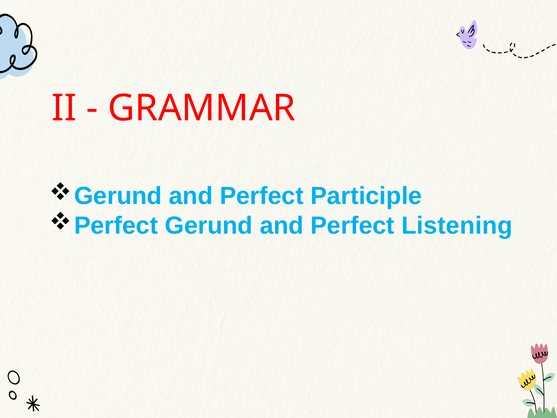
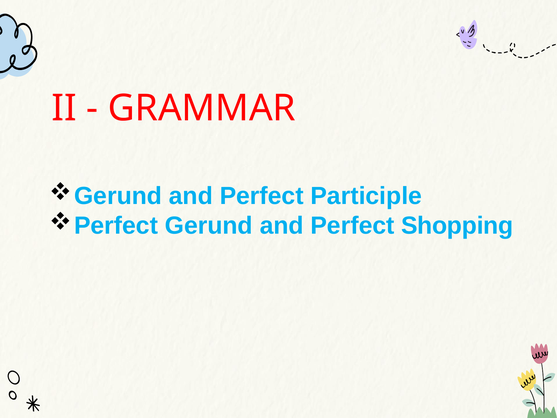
Listening: Listening -> Shopping
